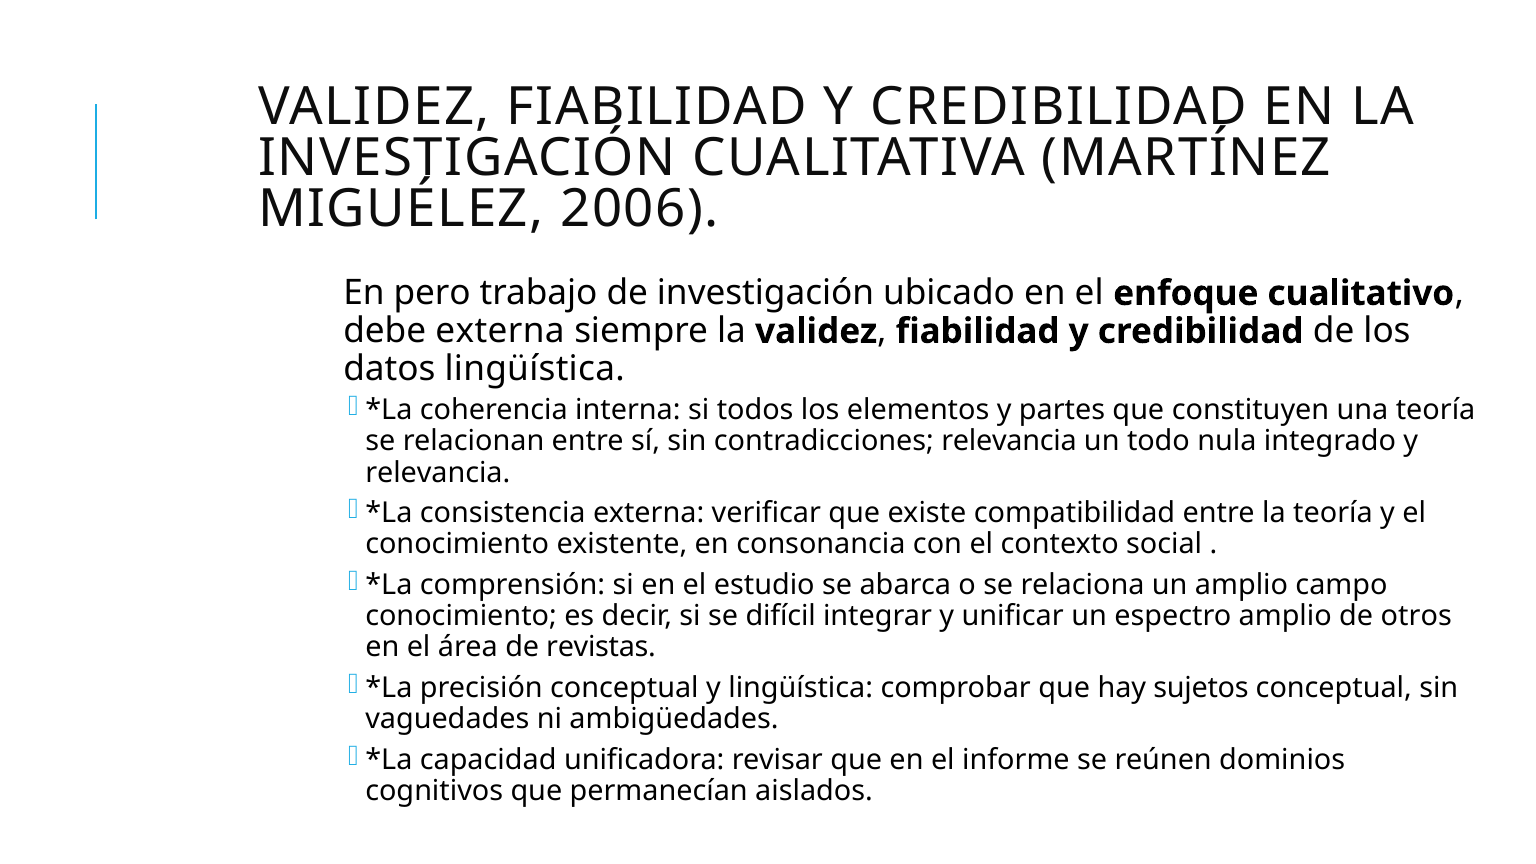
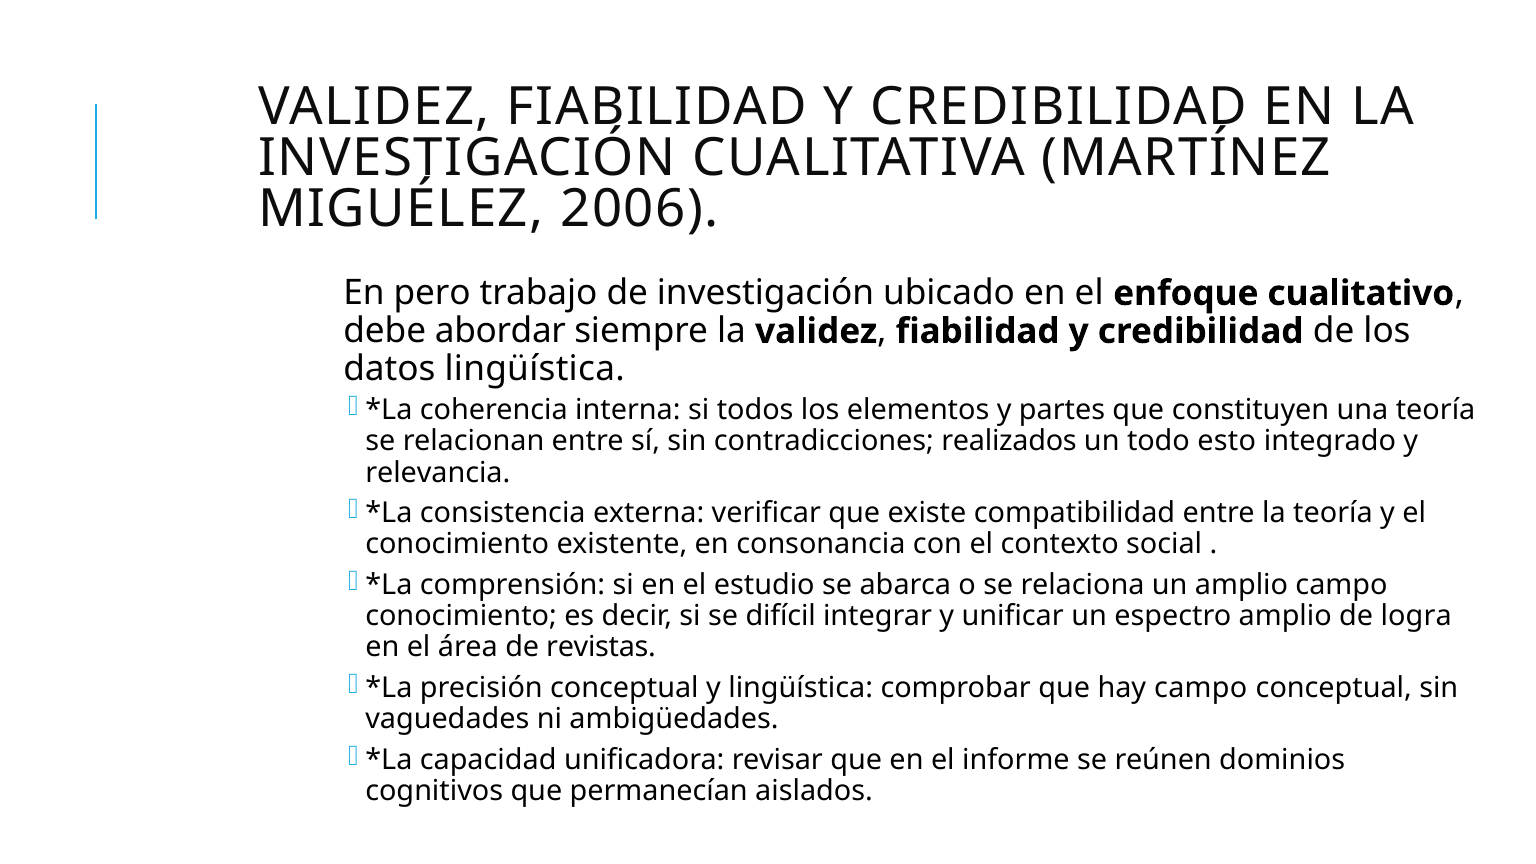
debe externa: externa -> abordar
contradicciones relevancia: relevancia -> realizados
nula: nula -> esto
otros: otros -> logra
hay sujetos: sujetos -> campo
